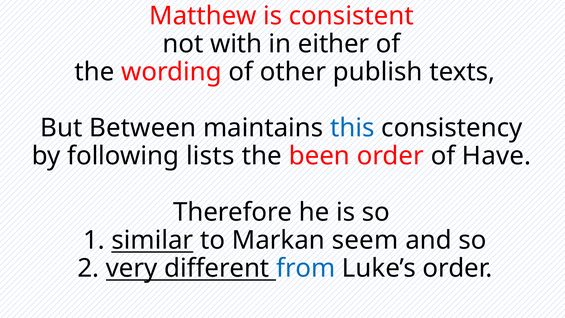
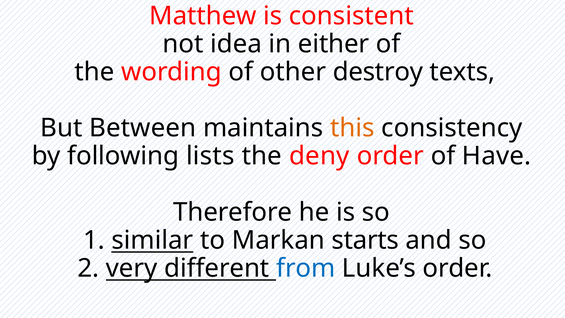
with: with -> idea
publish: publish -> destroy
this colour: blue -> orange
been: been -> deny
seem: seem -> starts
